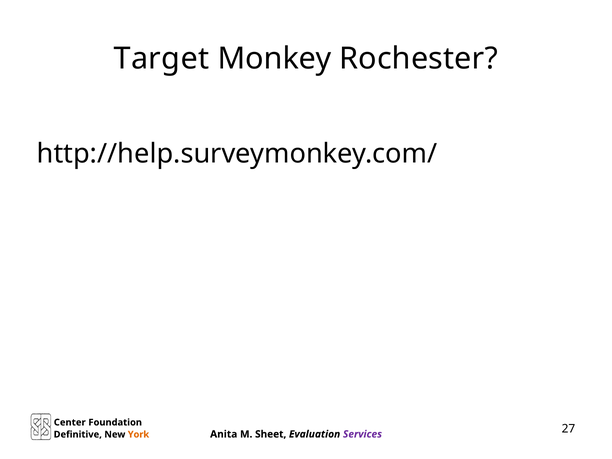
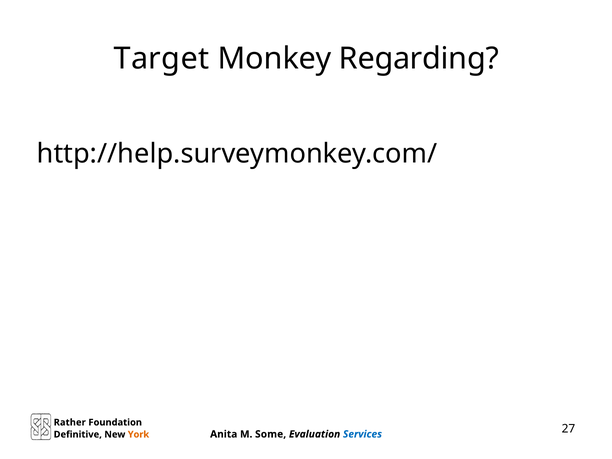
Rochester: Rochester -> Regarding
Center: Center -> Rather
Sheet: Sheet -> Some
Services colour: purple -> blue
